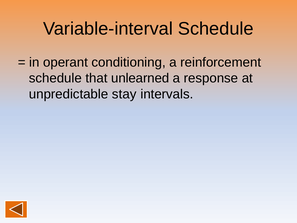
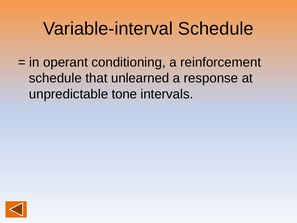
stay: stay -> tone
